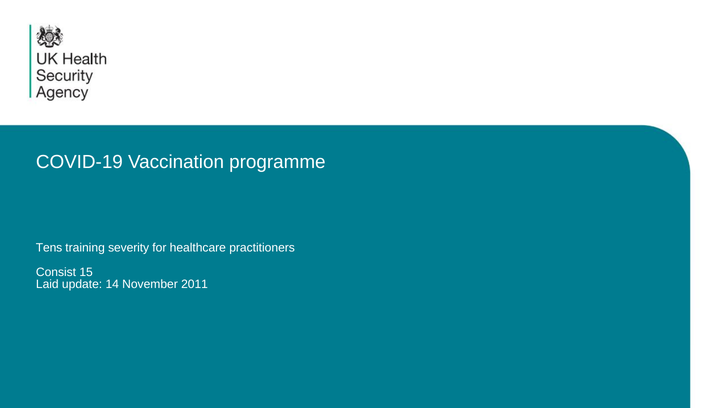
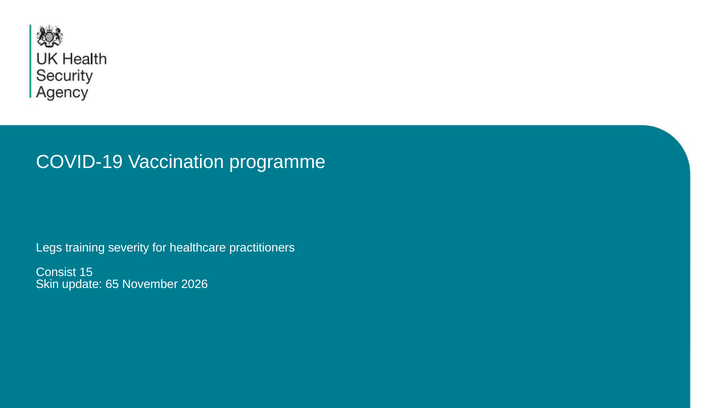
Tens: Tens -> Legs
Laid: Laid -> Skin
14: 14 -> 65
2011: 2011 -> 2026
